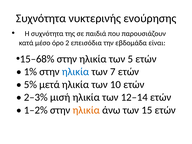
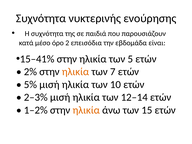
15–68%: 15–68% -> 15–41%
1%: 1% -> 2%
ηλικία at (75, 72) colour: blue -> orange
5% μετά: μετά -> μισή
